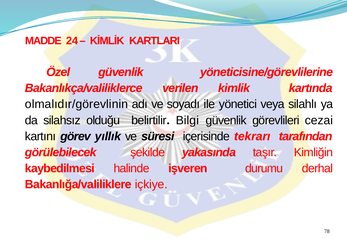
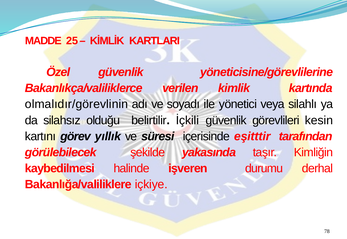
24: 24 -> 25
Bilgi: Bilgi -> İçkili
cezai: cezai -> kesin
tekrarı: tekrarı -> eşitttir
